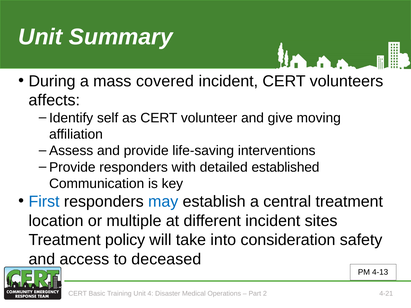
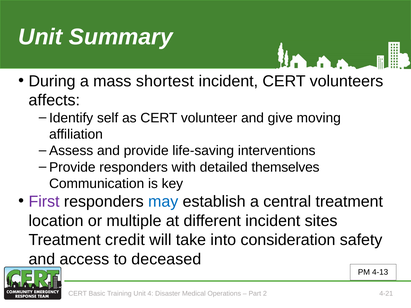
covered: covered -> shortest
established: established -> themselves
First colour: blue -> purple
policy: policy -> credit
